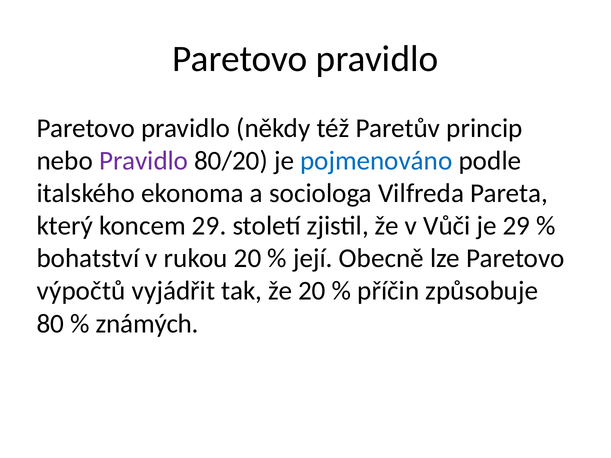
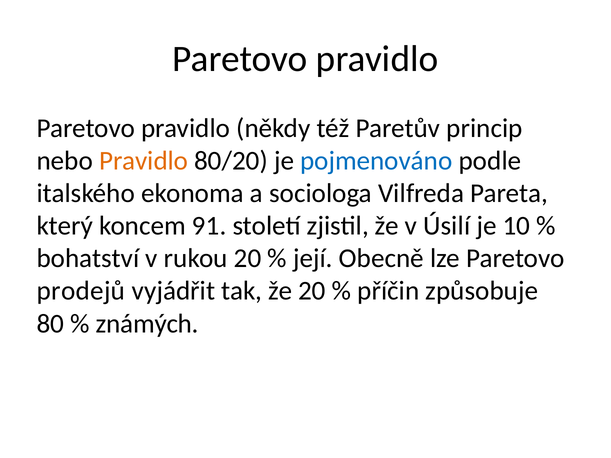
Pravidlo at (144, 161) colour: purple -> orange
koncem 29: 29 -> 91
Vůči: Vůči -> Úsilí
je 29: 29 -> 10
výpočtů: výpočtů -> prodejů
